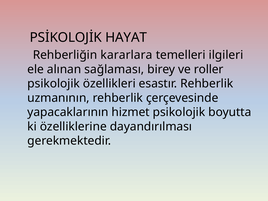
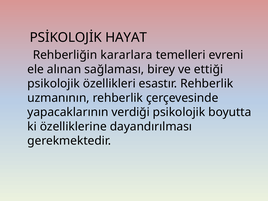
ilgileri: ilgileri -> evreni
roller: roller -> ettiği
hizmet: hizmet -> verdiği
